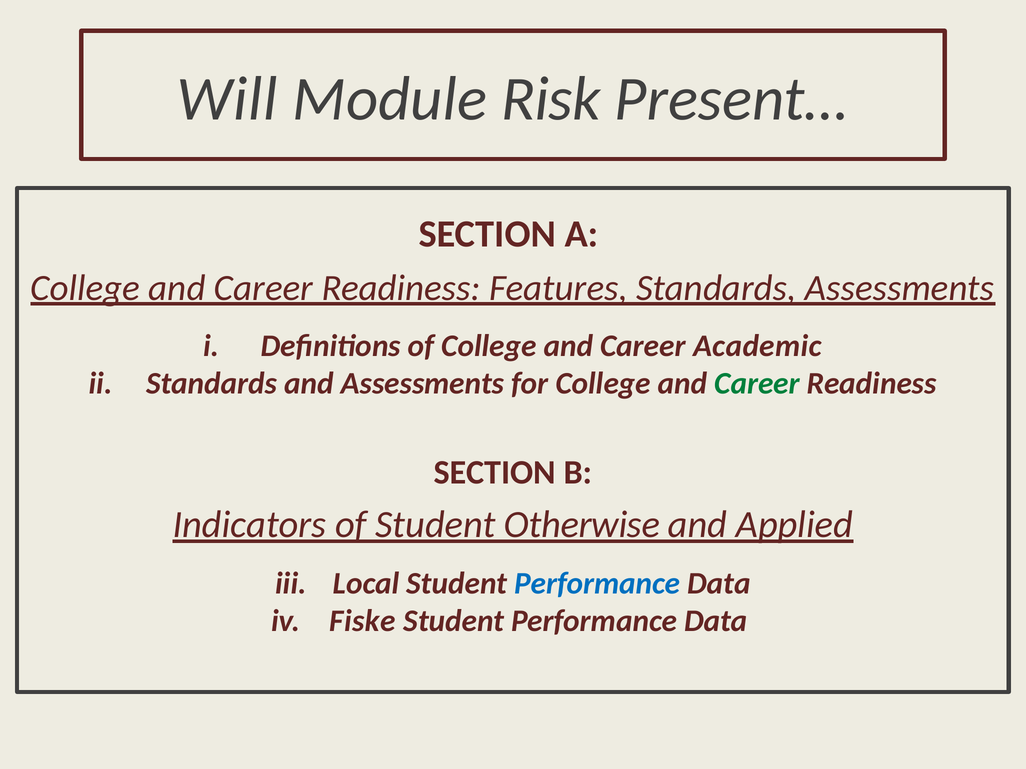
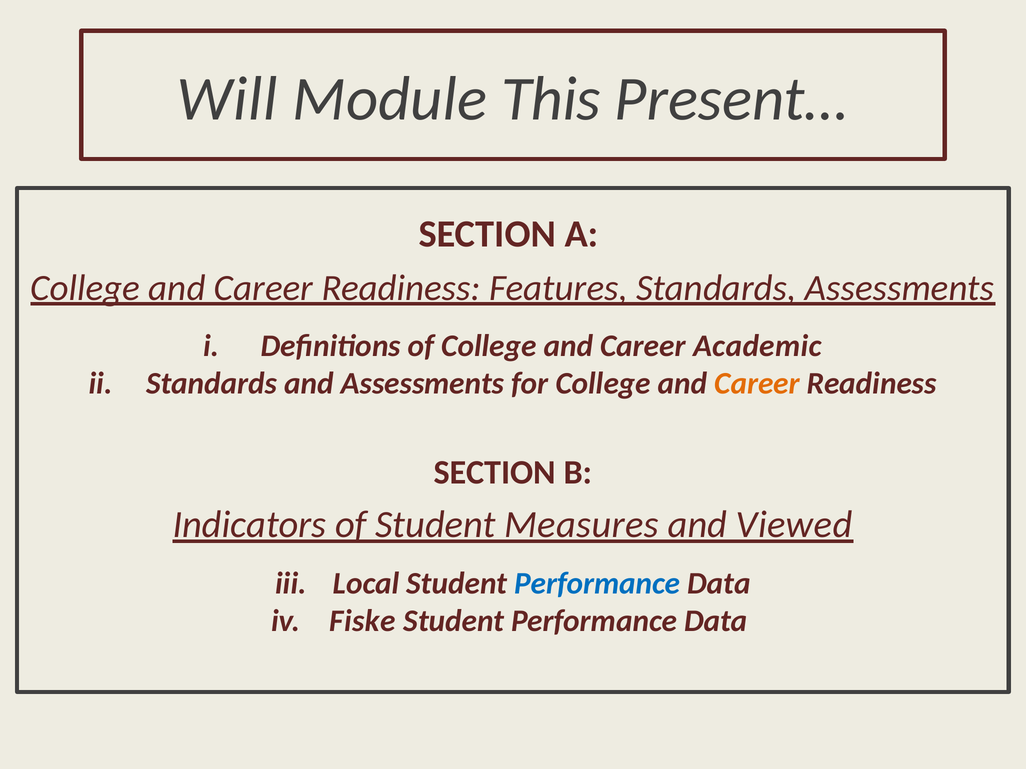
Risk: Risk -> This
Career at (757, 383) colour: green -> orange
Otherwise: Otherwise -> Measures
Applied: Applied -> Viewed
